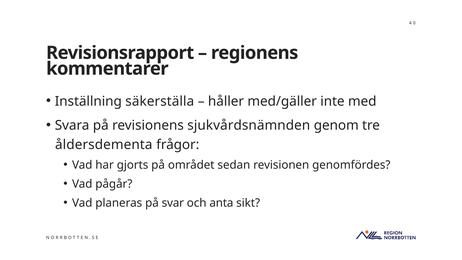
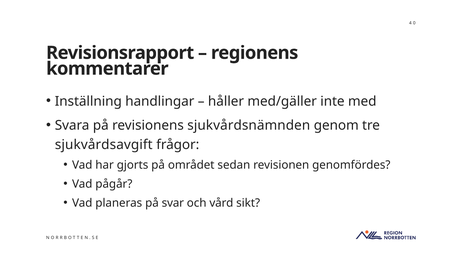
säkerställa: säkerställa -> handlingar
åldersdementa: åldersdementa -> sjukvårdsavgift
anta: anta -> vård
